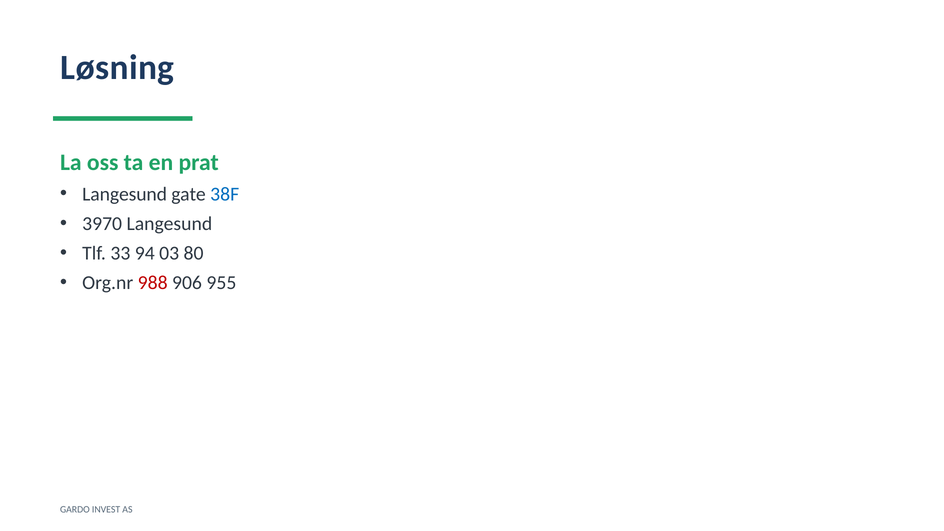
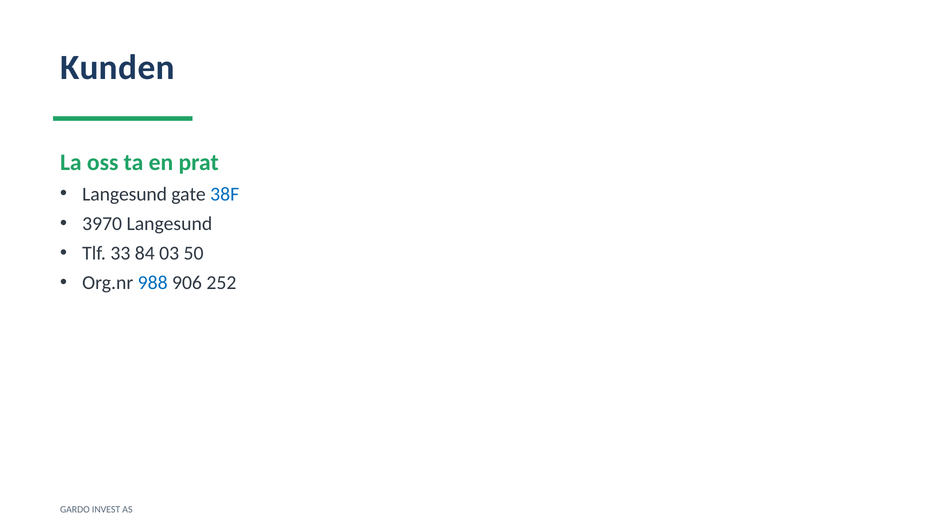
Løsning: Løsning -> Kunden
94: 94 -> 84
80: 80 -> 50
988 colour: red -> blue
955: 955 -> 252
